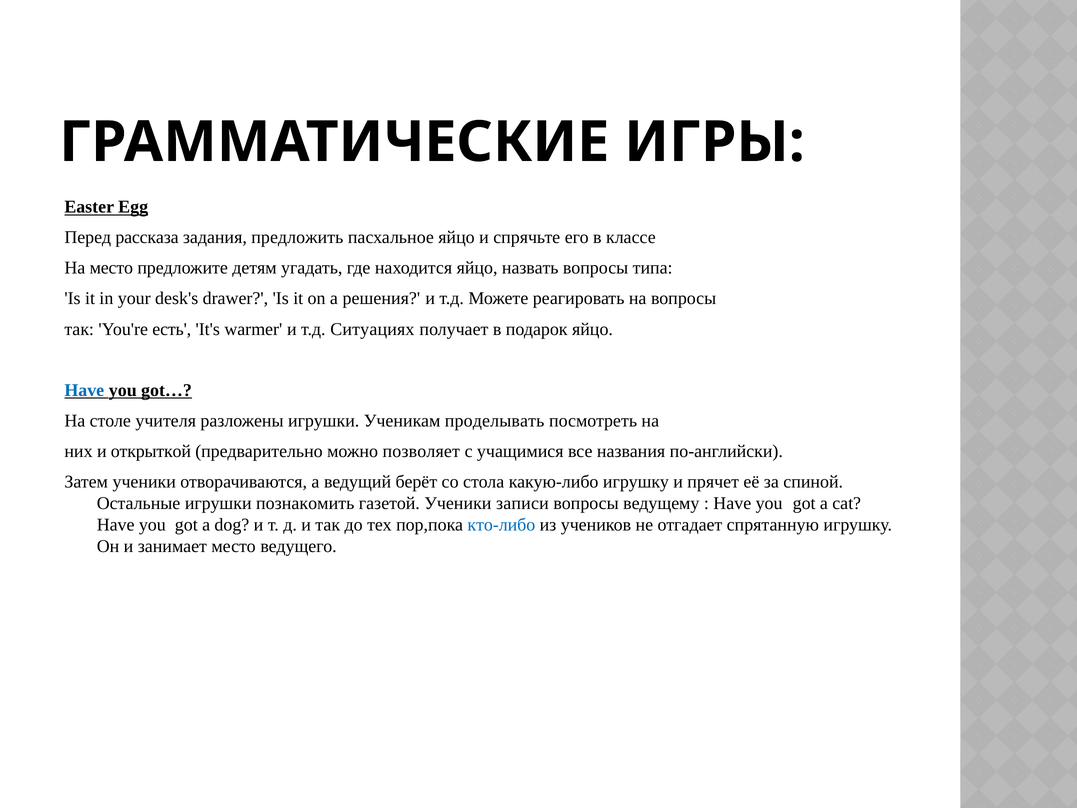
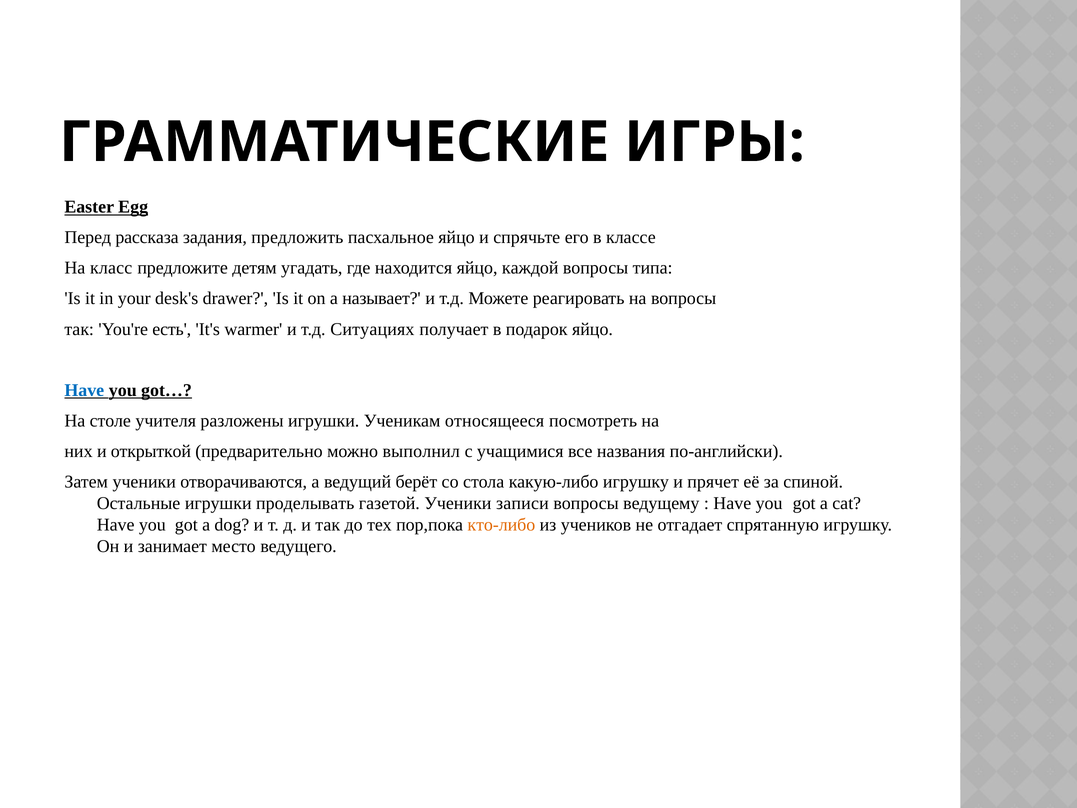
На место: место -> класс
назвать: назвать -> каждой
решения: решения -> называет
проделывать: проделывать -> относящееся
позволяет: позволяет -> выполнил
познакомить: познакомить -> проделывать
кто-либо colour: blue -> orange
